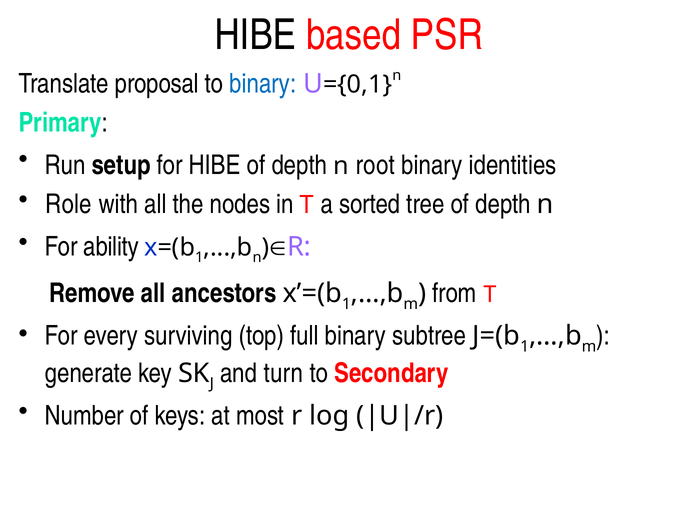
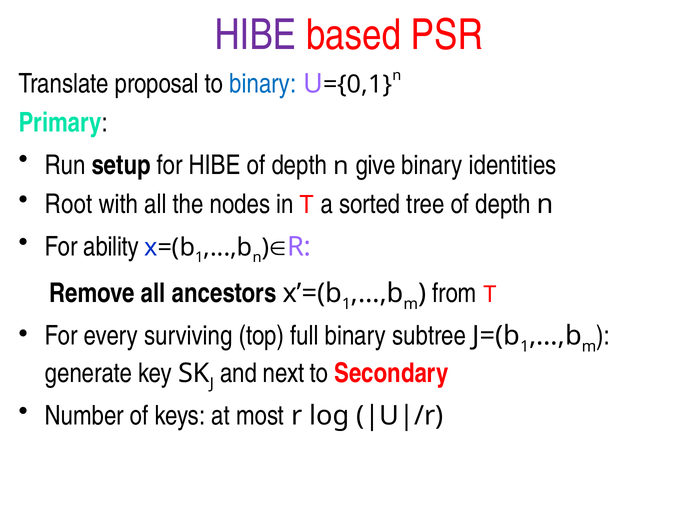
HIBE at (256, 35) colour: black -> purple
root: root -> give
Role: Role -> Root
turn: turn -> next
